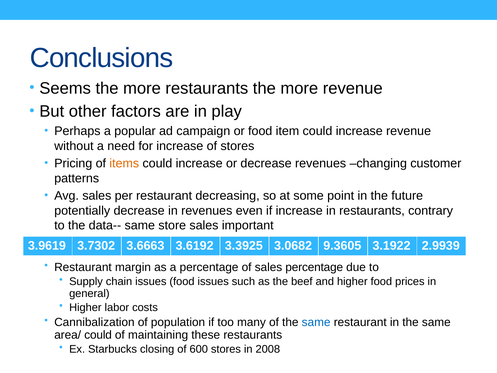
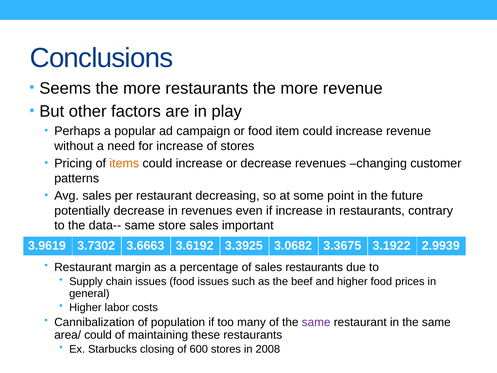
9.3605: 9.3605 -> 3.3675
sales percentage: percentage -> restaurants
same at (316, 322) colour: blue -> purple
